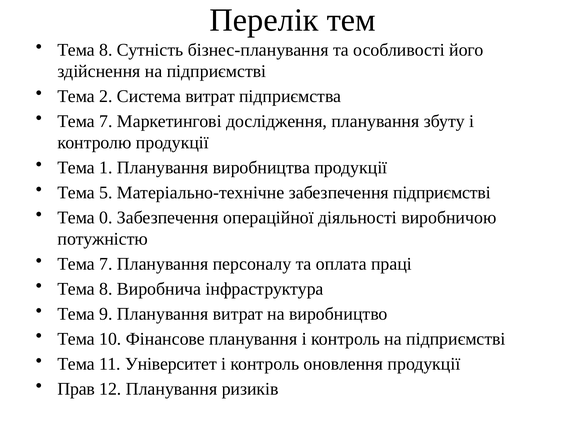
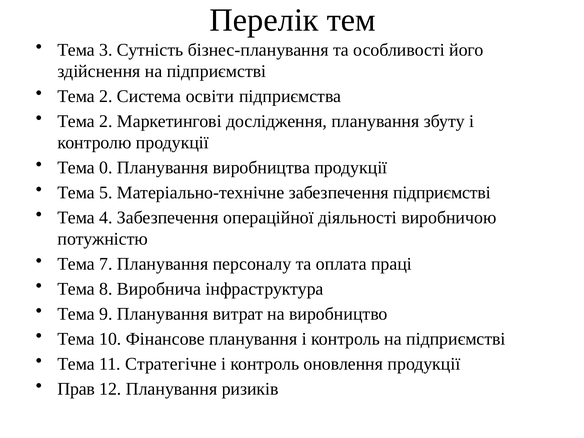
8 at (106, 50): 8 -> 3
Система витрат: витрат -> освіти
7 at (106, 121): 7 -> 2
1: 1 -> 0
0: 0 -> 4
Університет: Університет -> Стратегічне
